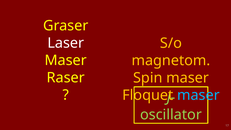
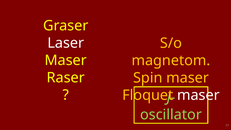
maser at (198, 95) colour: light blue -> white
